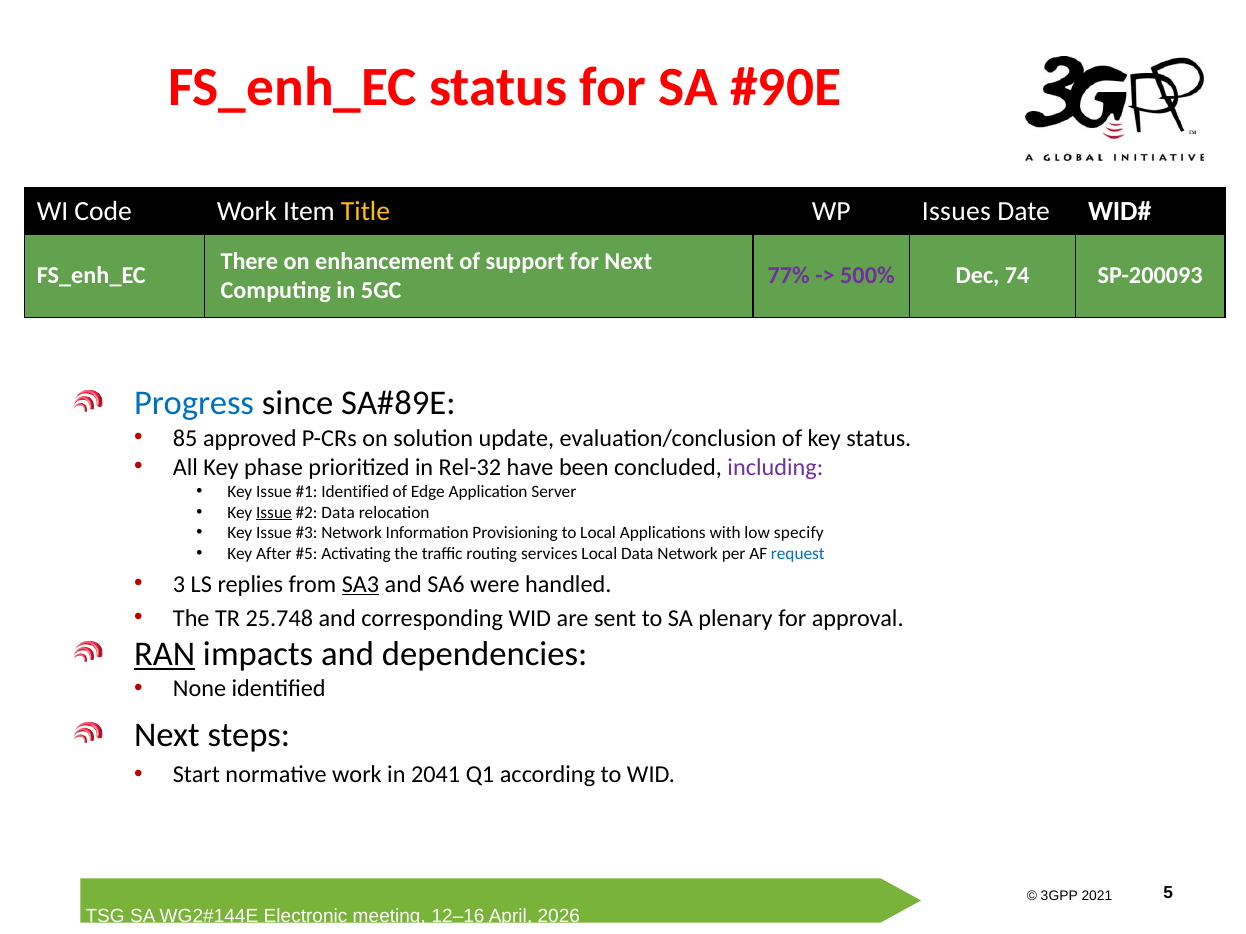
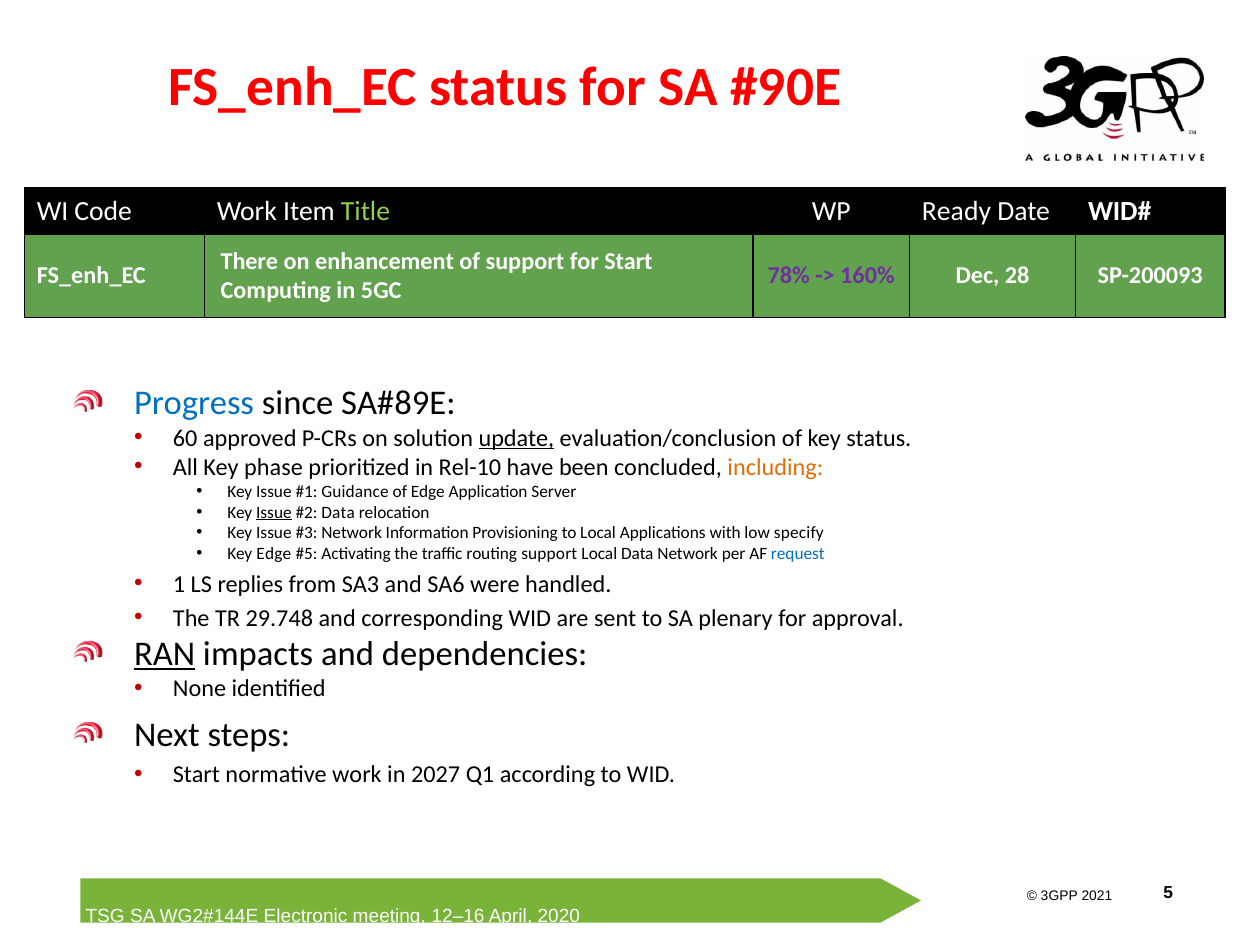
Title colour: yellow -> light green
Issues: Issues -> Ready
for Next: Next -> Start
77%: 77% -> 78%
500%: 500% -> 160%
74: 74 -> 28
85: 85 -> 60
update underline: none -> present
Rel-32: Rel-32 -> Rel-10
including colour: purple -> orange
Identified at (355, 492): Identified -> Guidance
Key After: After -> Edge
routing services: services -> support
3: 3 -> 1
SA3 underline: present -> none
25.748: 25.748 -> 29.748
2041: 2041 -> 2027
2026: 2026 -> 2020
